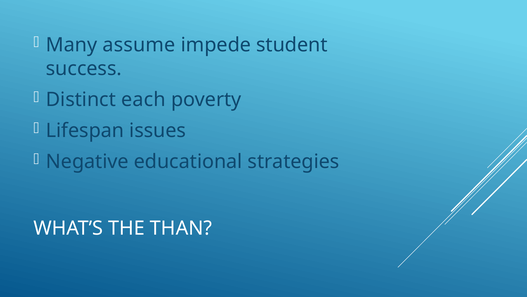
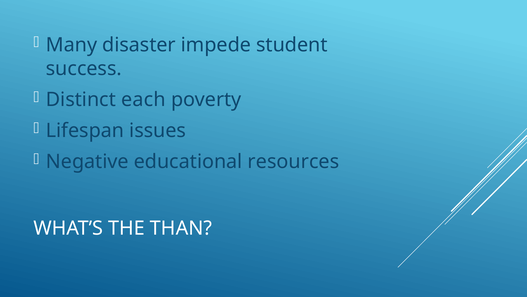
assume: assume -> disaster
strategies: strategies -> resources
